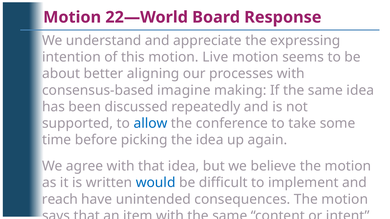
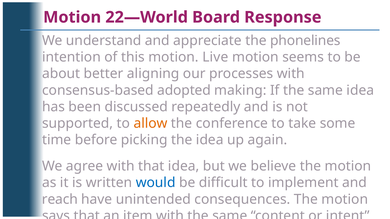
expressing: expressing -> phonelines
consensus-based imagine: imagine -> adopted
allow colour: blue -> orange
